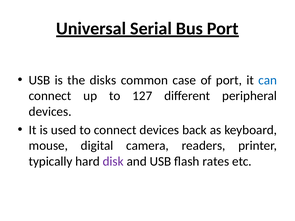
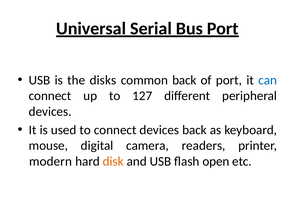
common case: case -> back
typically: typically -> modern
disk colour: purple -> orange
rates: rates -> open
